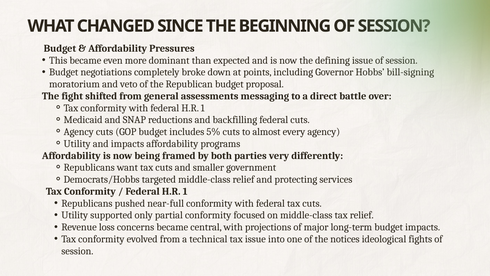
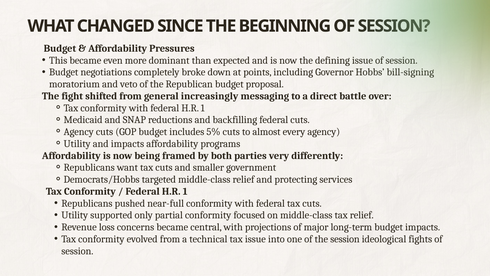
assessments: assessments -> increasingly
the notices: notices -> session
